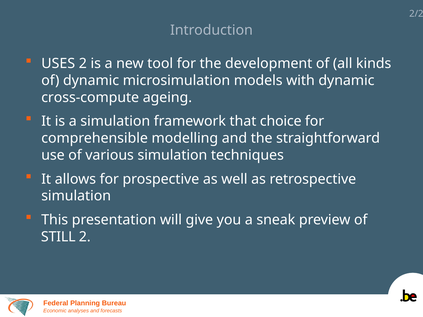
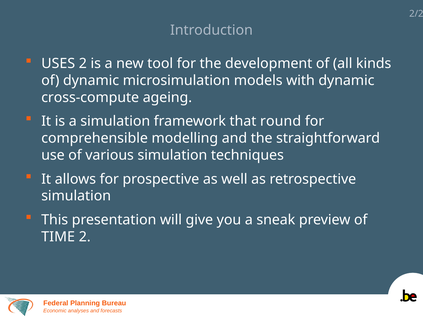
choice: choice -> round
STILL: STILL -> TIME
